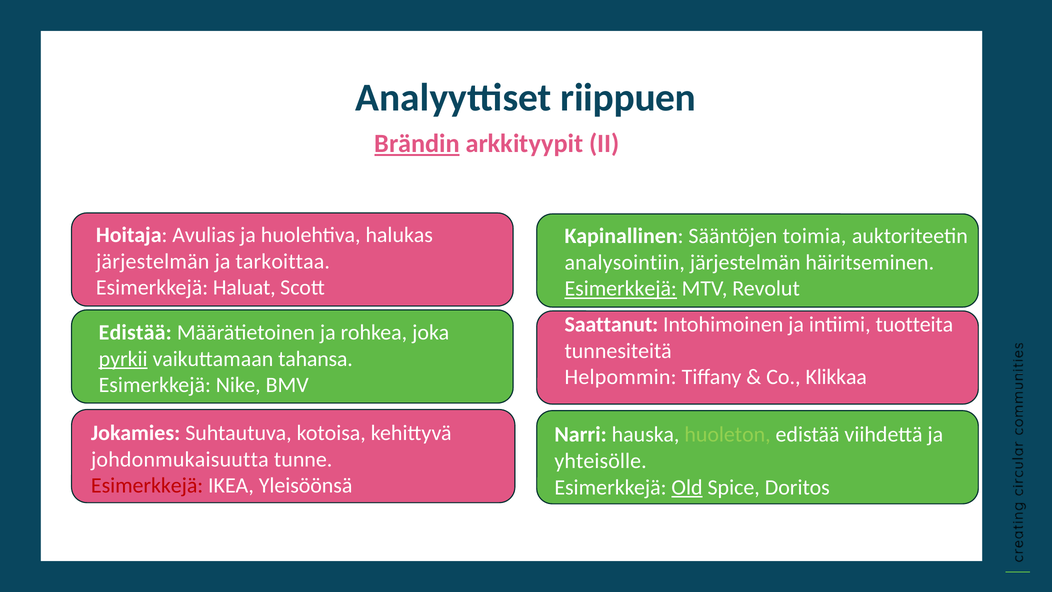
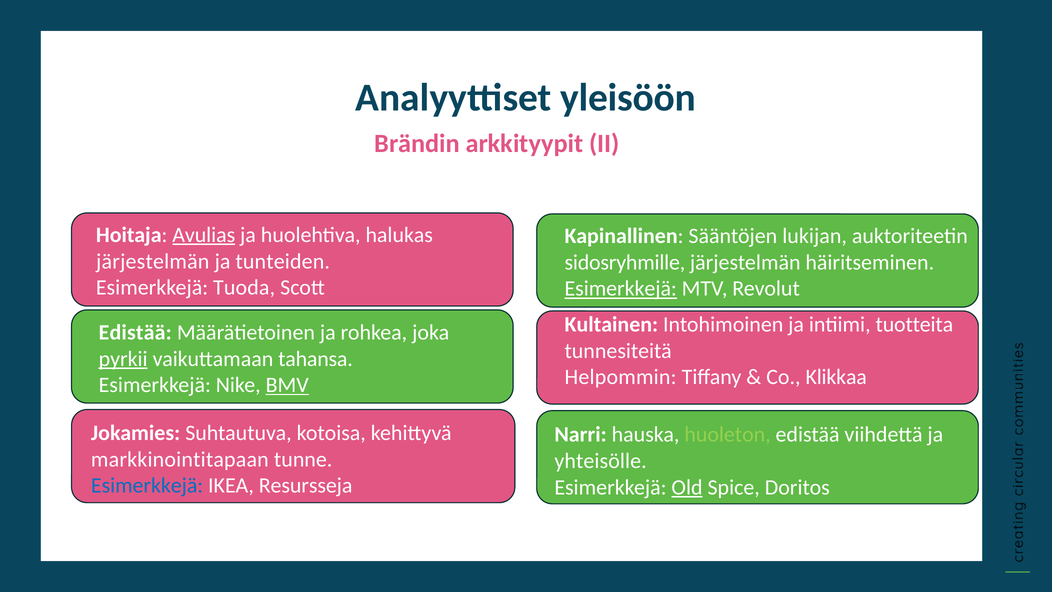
riippuen: riippuen -> yleisöön
Brändin underline: present -> none
Avulias underline: none -> present
toimia: toimia -> lukijan
tarkoittaa: tarkoittaa -> tunteiden
analysointiin: analysointiin -> sidosryhmille
Haluat: Haluat -> Tuoda
Saattanut: Saattanut -> Kultainen
BMV underline: none -> present
johdonmukaisuutta: johdonmukaisuutta -> markkinointitapaan
Esimerkkejä at (147, 485) colour: red -> blue
Yleisöönsä: Yleisöönsä -> Resursseja
